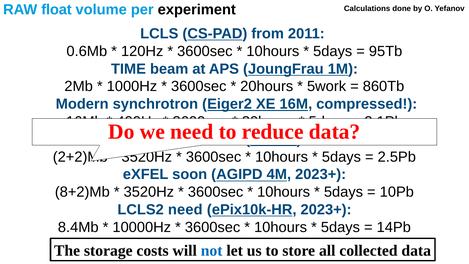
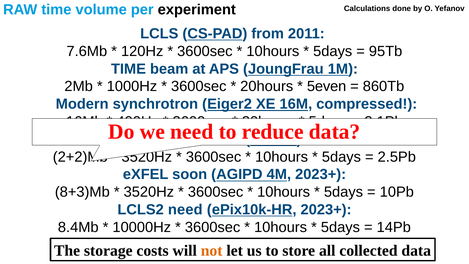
RAW float: float -> time
0.6Mb: 0.6Mb -> 7.6Mb
5work: 5work -> 5even
8+2)Mb: 8+2)Mb -> 8+3)Mb
not colour: blue -> orange
